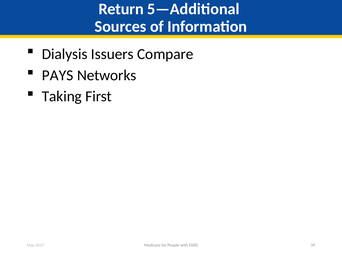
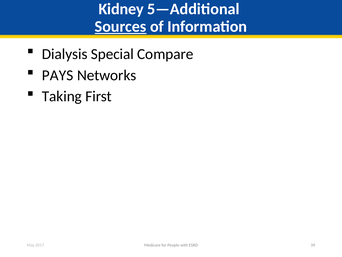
Return: Return -> Kidney
Sources underline: none -> present
Issuers: Issuers -> Special
